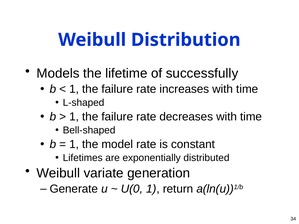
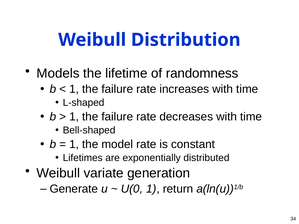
successfully: successfully -> randomness
